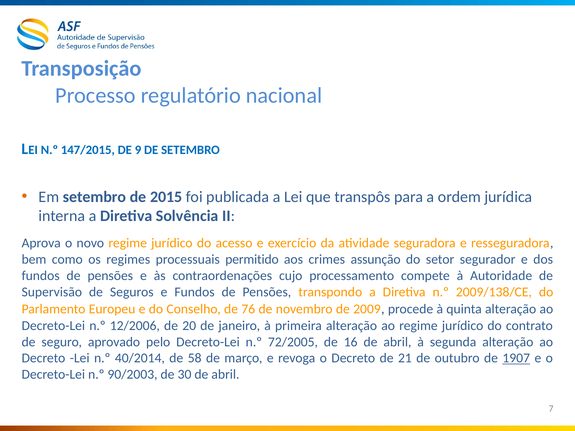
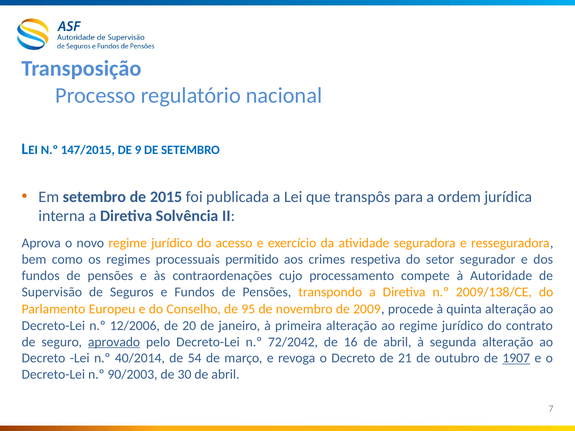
assunção: assunção -> respetiva
76: 76 -> 95
aprovado underline: none -> present
72/2005: 72/2005 -> 72/2042
58: 58 -> 54
